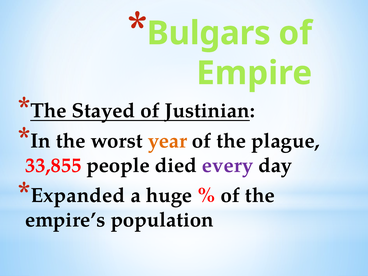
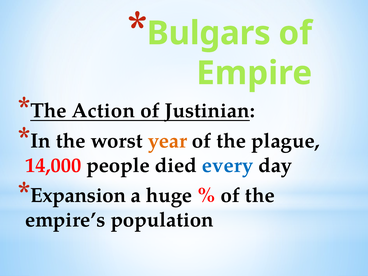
Stayed: Stayed -> Action
33,855: 33,855 -> 14,000
every colour: purple -> blue
Expanded: Expanded -> Expansion
